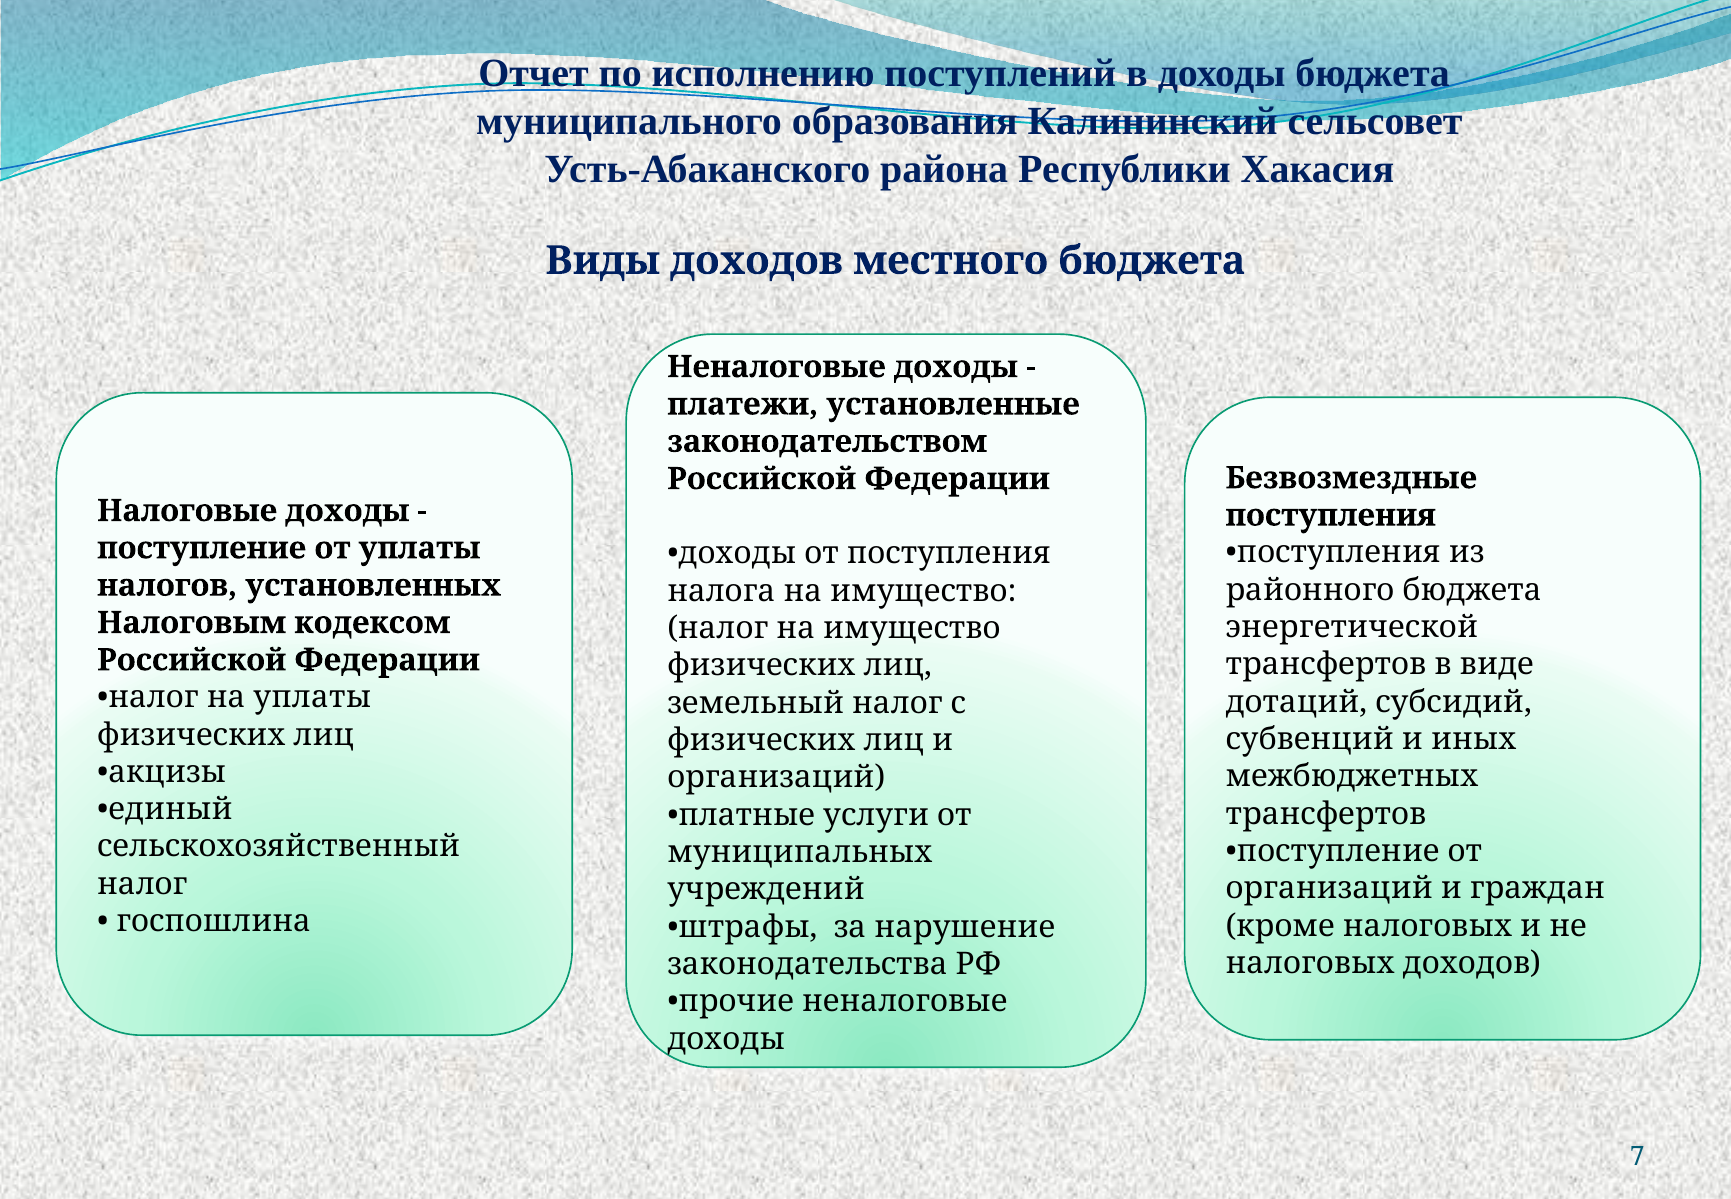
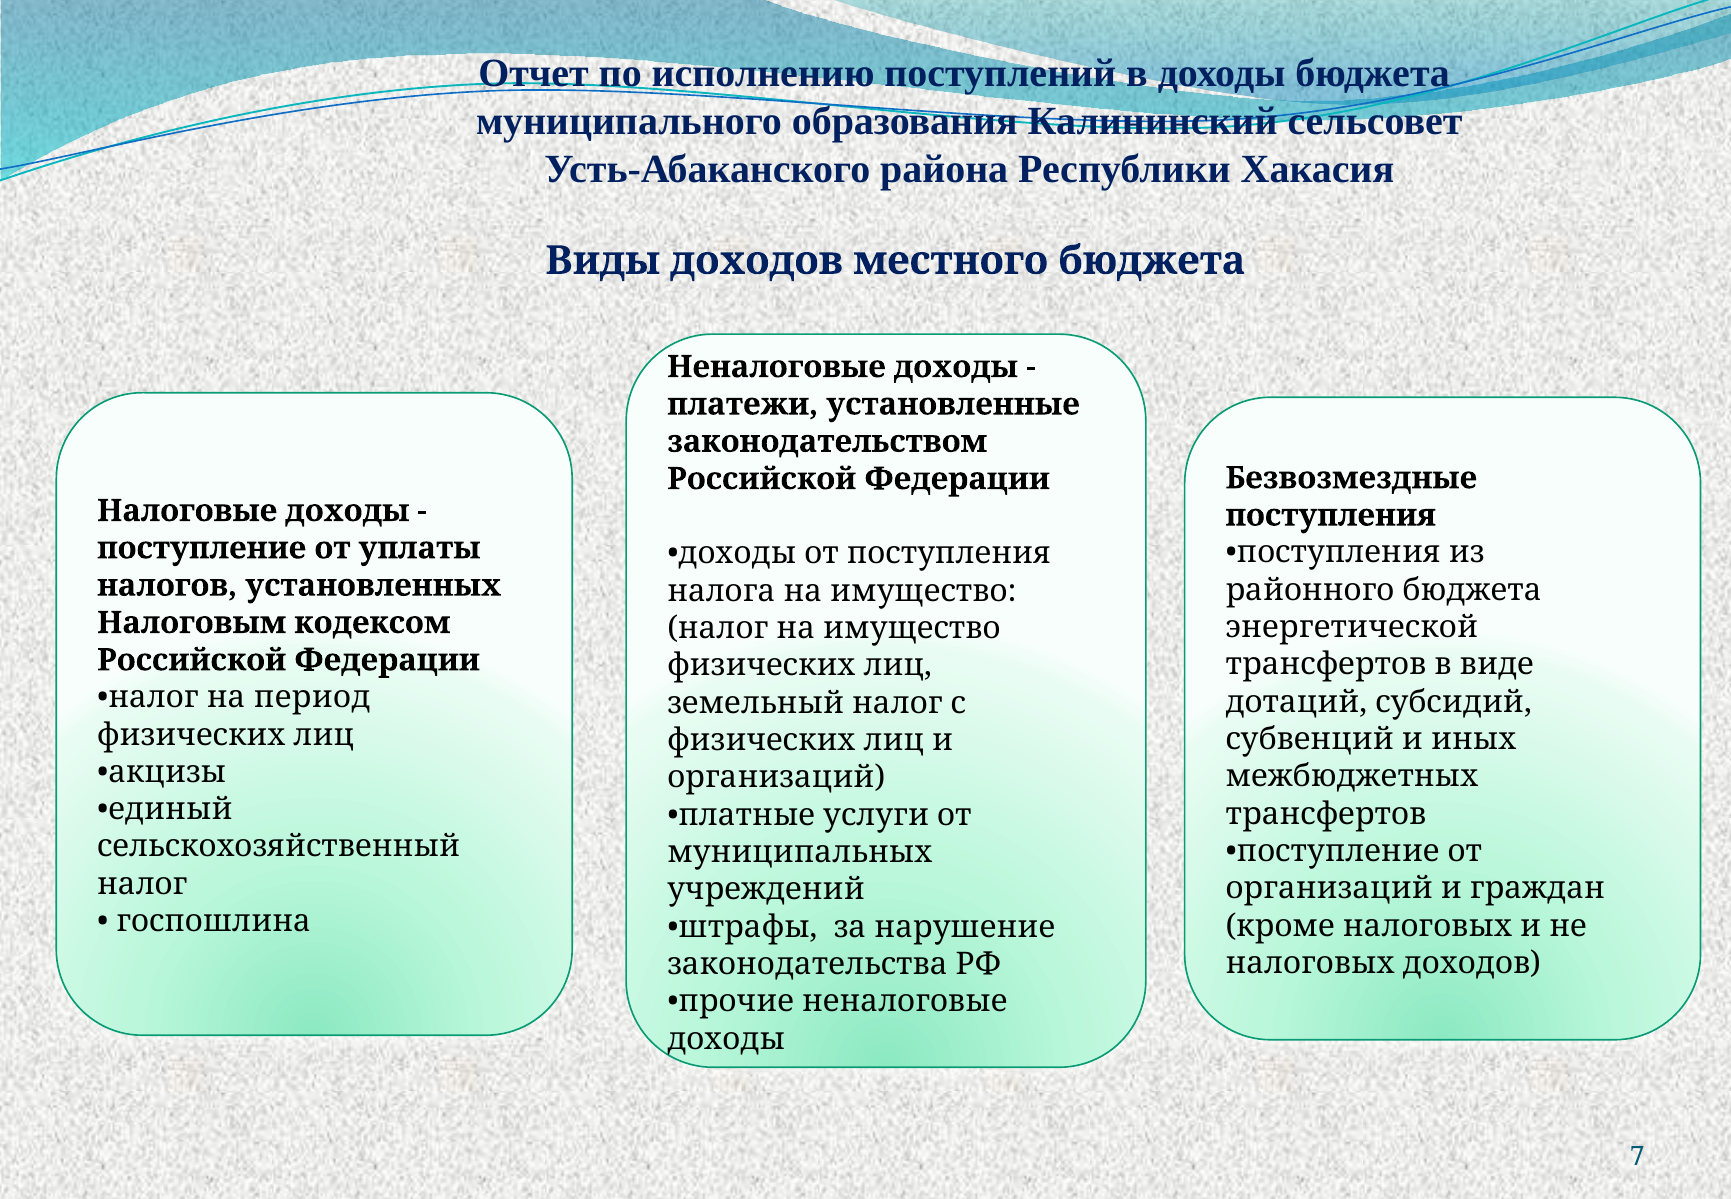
на уплаты: уплаты -> период
